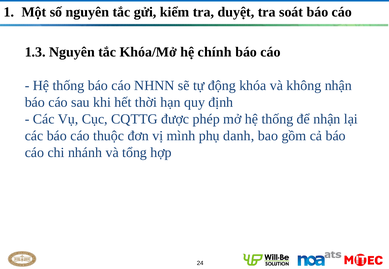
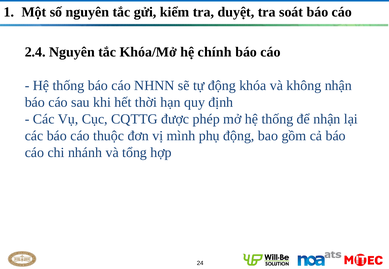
1.3: 1.3 -> 2.4
phụ danh: danh -> động
